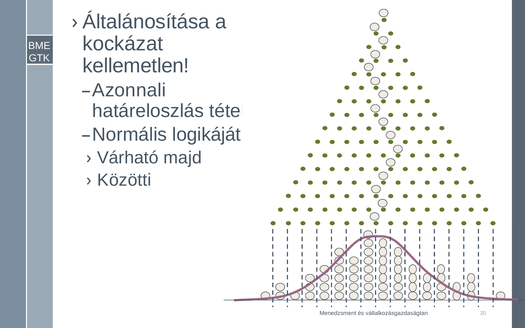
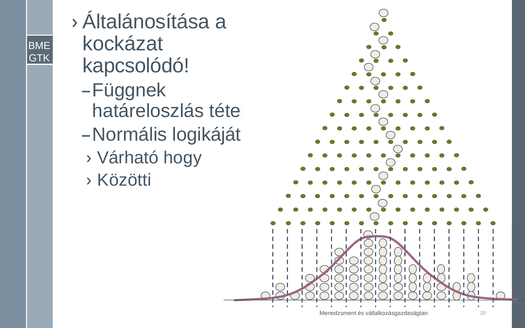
kellemetlen: kellemetlen -> kapcsolódó
Azonnali: Azonnali -> Függnek
majd: majd -> hogy
